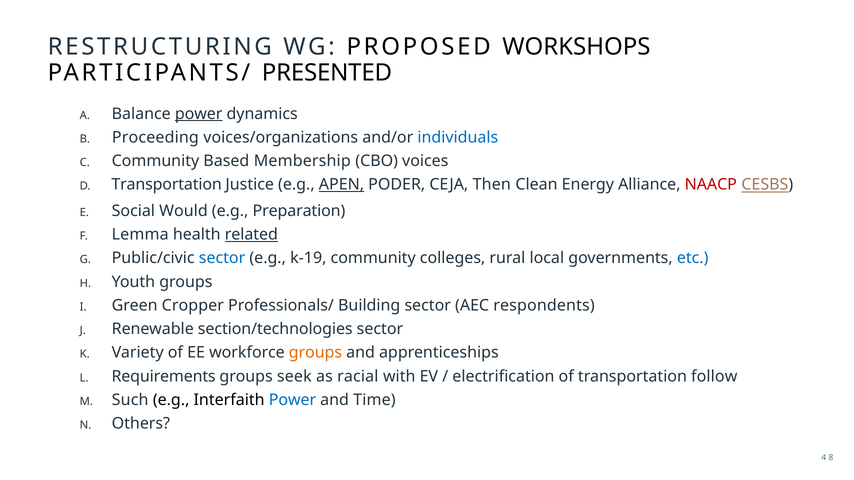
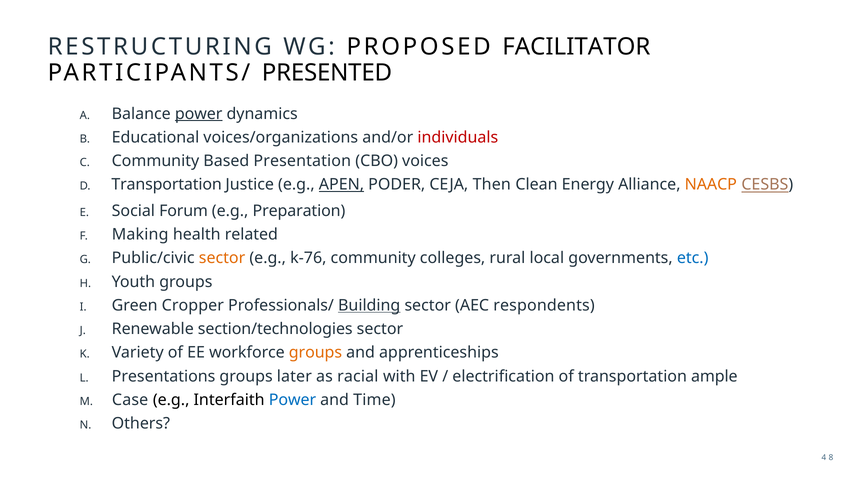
WORKSHOPS: WORKSHOPS -> FACILITATOR
Proceeding: Proceeding -> Educational
individuals colour: blue -> red
Membership: Membership -> Presentation
NAACP colour: red -> orange
Would: Would -> Forum
Lemma: Lemma -> Making
related underline: present -> none
sector at (222, 258) colour: blue -> orange
k-19: k-19 -> k-76
Building underline: none -> present
Requirements: Requirements -> Presentations
seek: seek -> later
follow: follow -> ample
Such: Such -> Case
